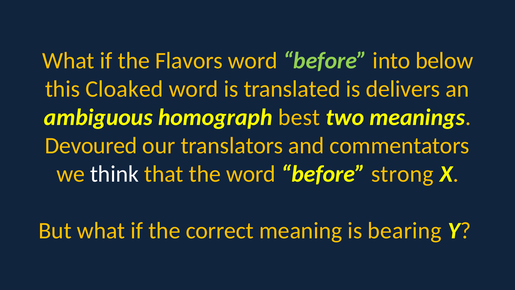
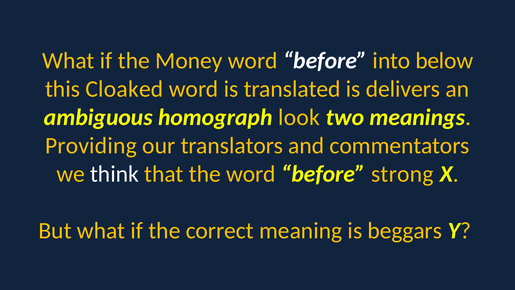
Flavors: Flavors -> Money
before at (325, 61) colour: light green -> white
best: best -> look
Devoured: Devoured -> Providing
bearing: bearing -> beggars
